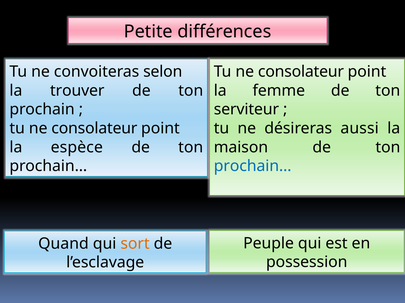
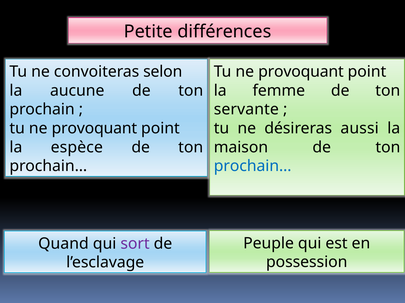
consolateur at (301, 72): consolateur -> provoquant
trouver: trouver -> aucune
serviteur: serviteur -> servante
consolateur at (94, 129): consolateur -> provoquant
sort colour: orange -> purple
